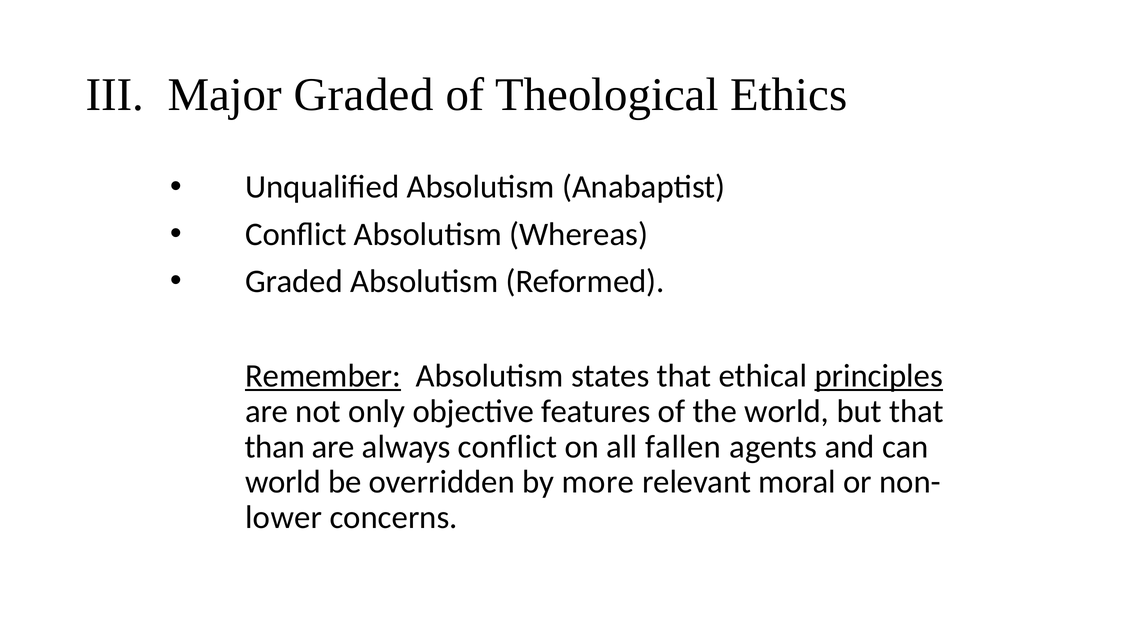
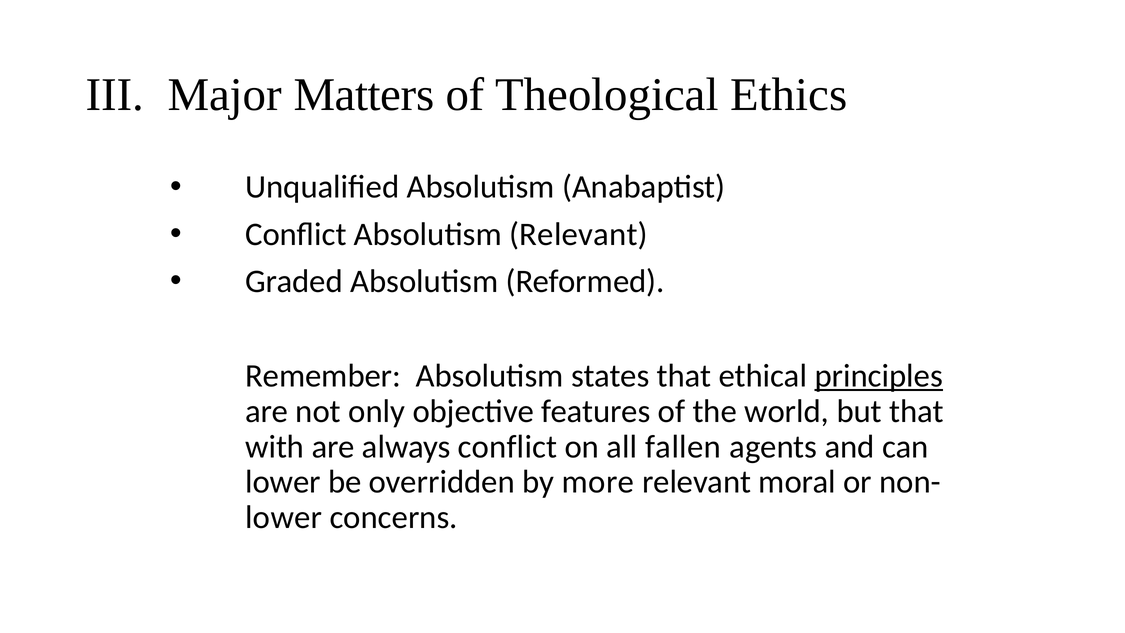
Major Graded: Graded -> Matters
Absolutism Whereas: Whereas -> Relevant
Remember underline: present -> none
than: than -> with
world at (283, 482): world -> lower
